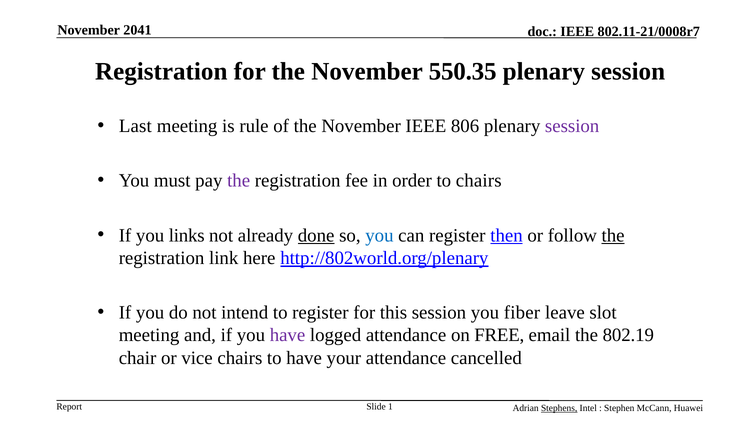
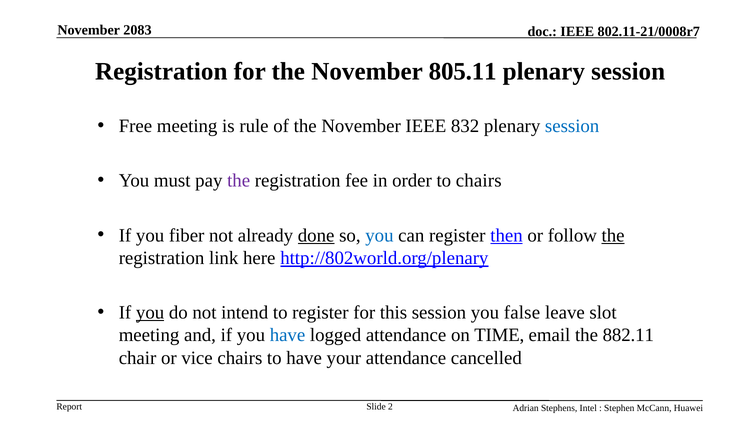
2041: 2041 -> 2083
550.35: 550.35 -> 805.11
Last: Last -> Free
806: 806 -> 832
session at (572, 126) colour: purple -> blue
links: links -> fiber
you at (150, 312) underline: none -> present
fiber: fiber -> false
have at (287, 335) colour: purple -> blue
FREE: FREE -> TIME
802.19: 802.19 -> 882.11
1: 1 -> 2
Stephens underline: present -> none
